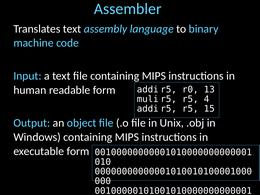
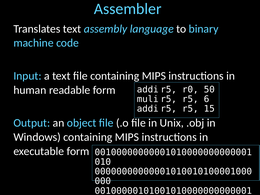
13: 13 -> 50
4: 4 -> 6
